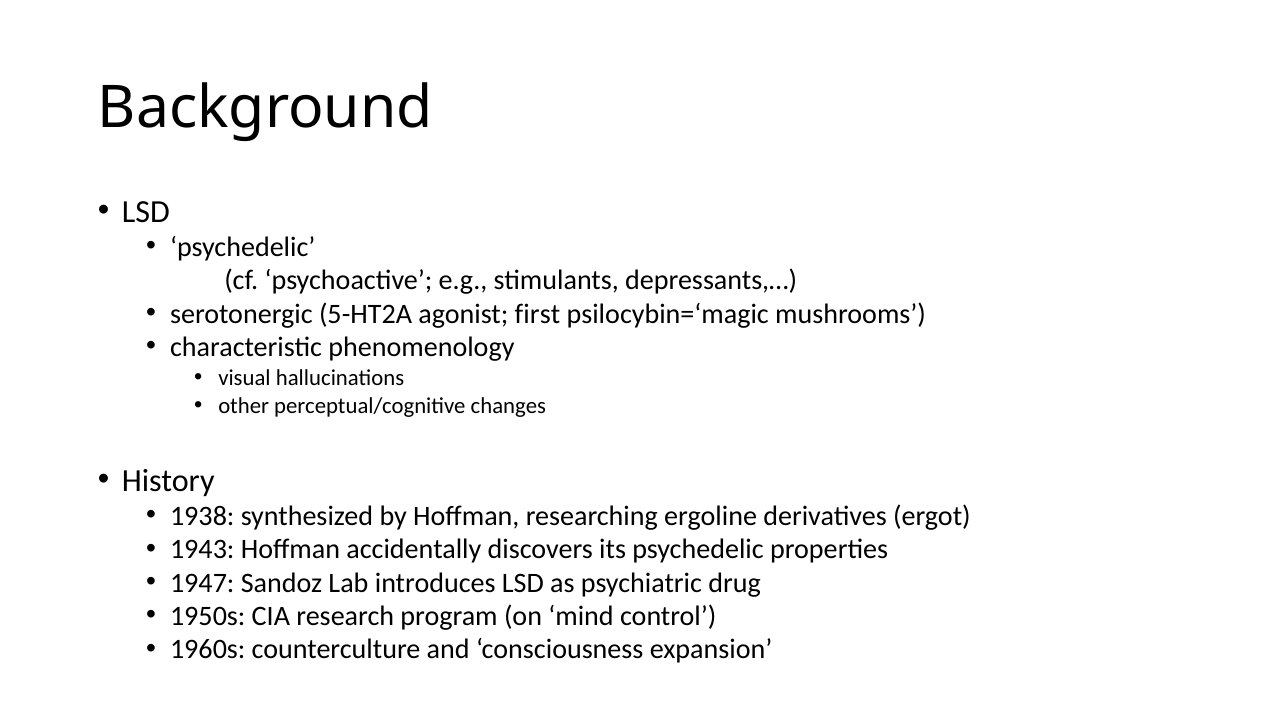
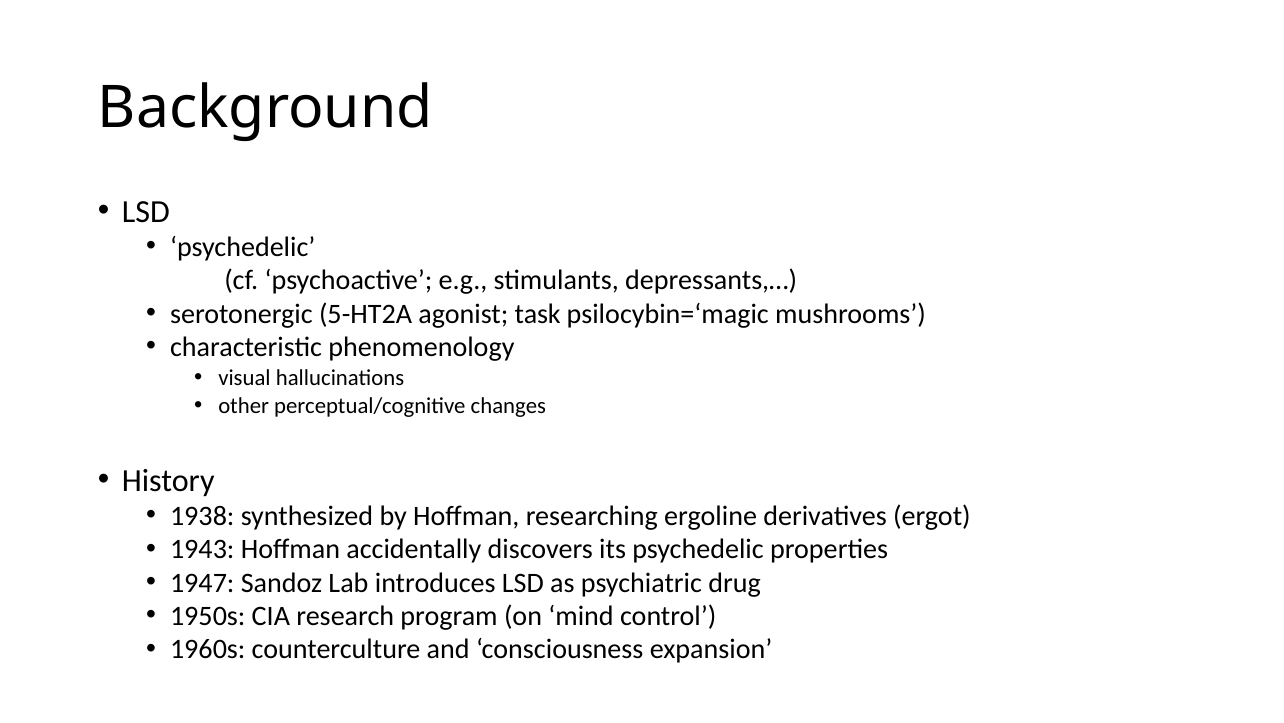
first: first -> task
